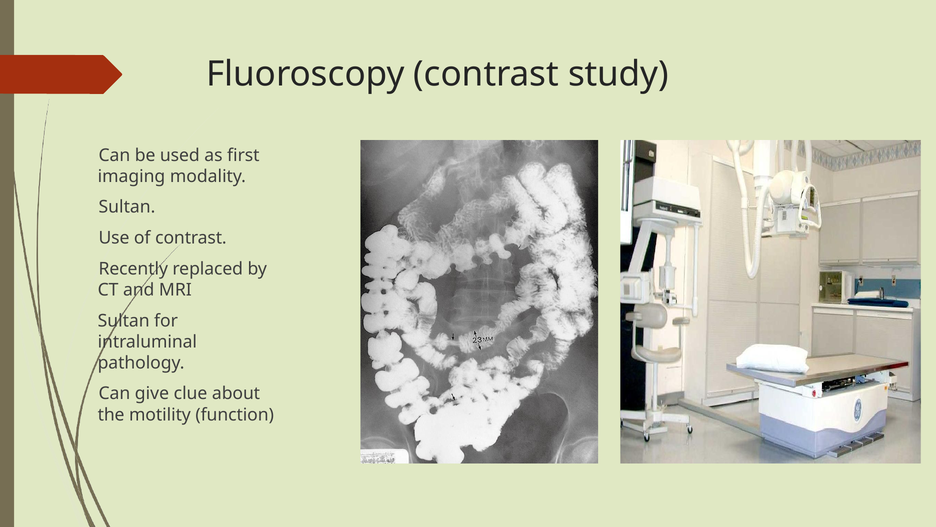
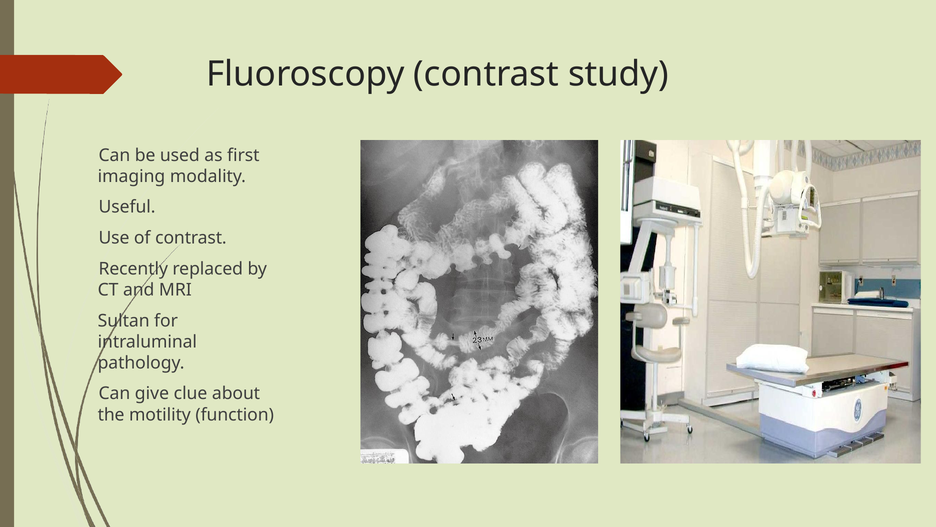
Sultan at (127, 207): Sultan -> Useful
